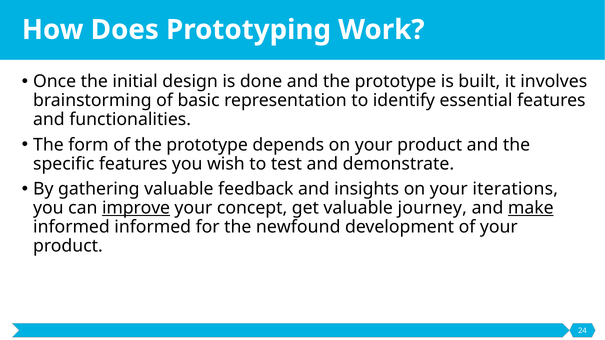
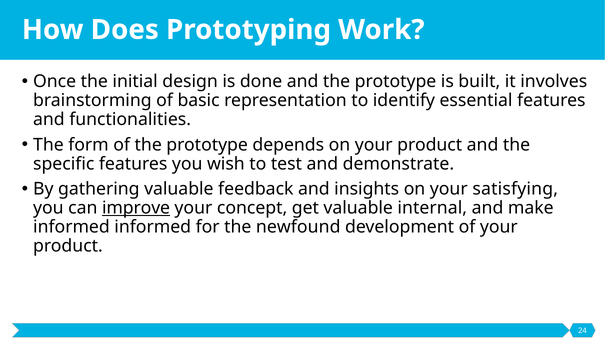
iterations: iterations -> satisfying
journey: journey -> internal
make underline: present -> none
